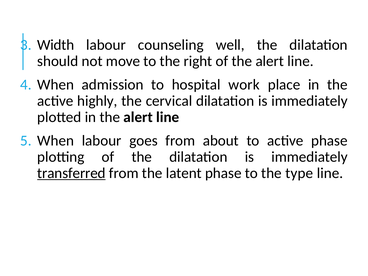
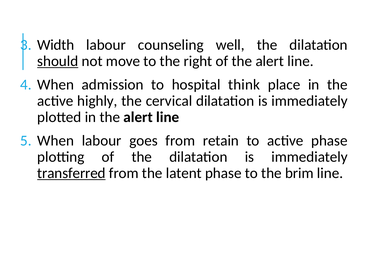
should underline: none -> present
work: work -> think
about: about -> retain
type: type -> brim
